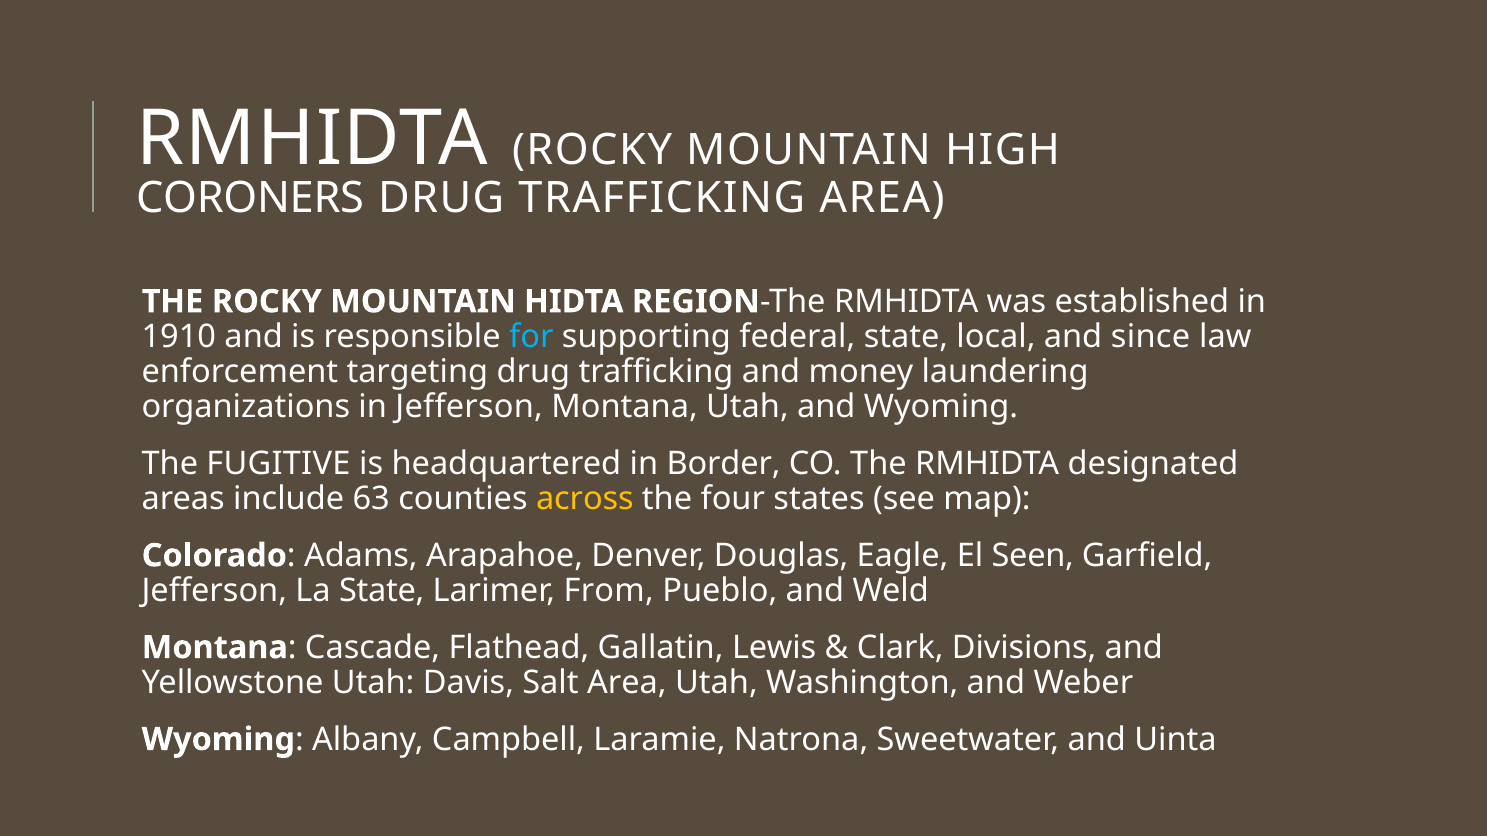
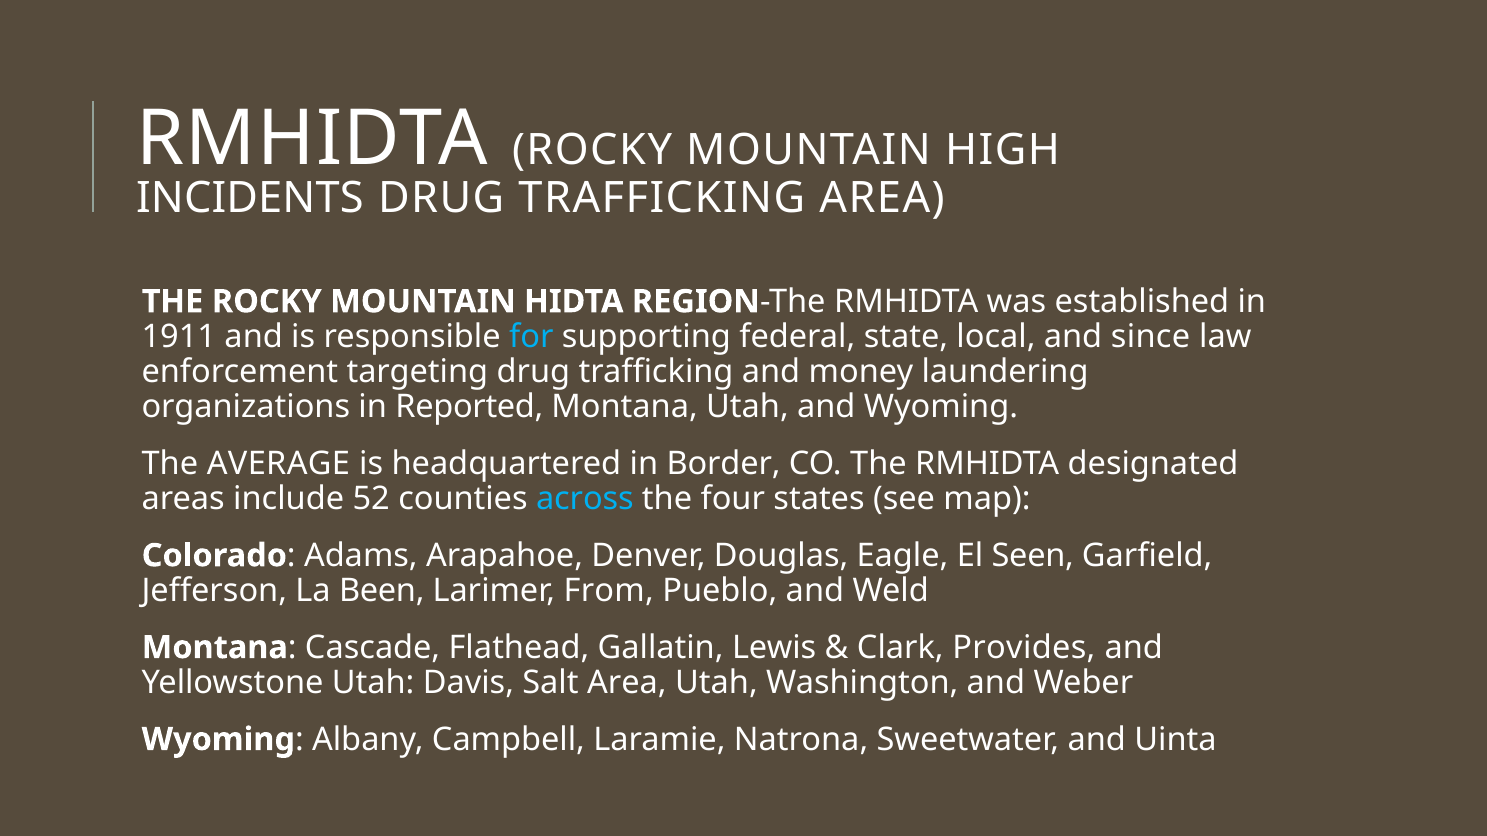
CORONERS: CORONERS -> INCIDENTS
1910: 1910 -> 1911
in Jefferson: Jefferson -> Reported
FUGITIVE: FUGITIVE -> AVERAGE
63: 63 -> 52
across colour: yellow -> light blue
La State: State -> Been
Divisions: Divisions -> Provides
